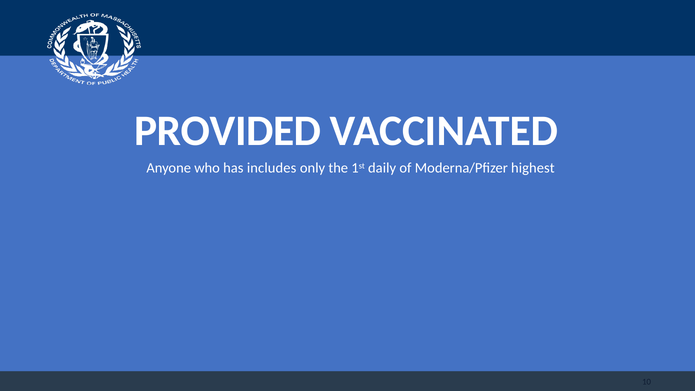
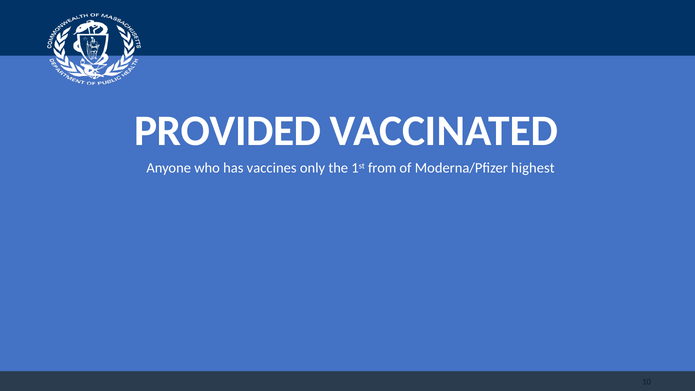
includes: includes -> vaccines
daily: daily -> from
